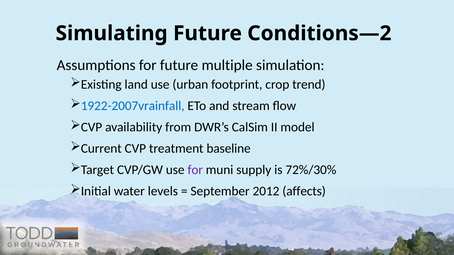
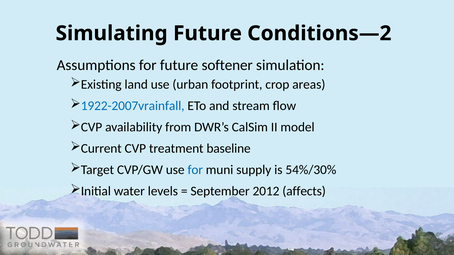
multiple: multiple -> softener
trend: trend -> areas
for at (195, 170) colour: purple -> blue
72%/30%: 72%/30% -> 54%/30%
